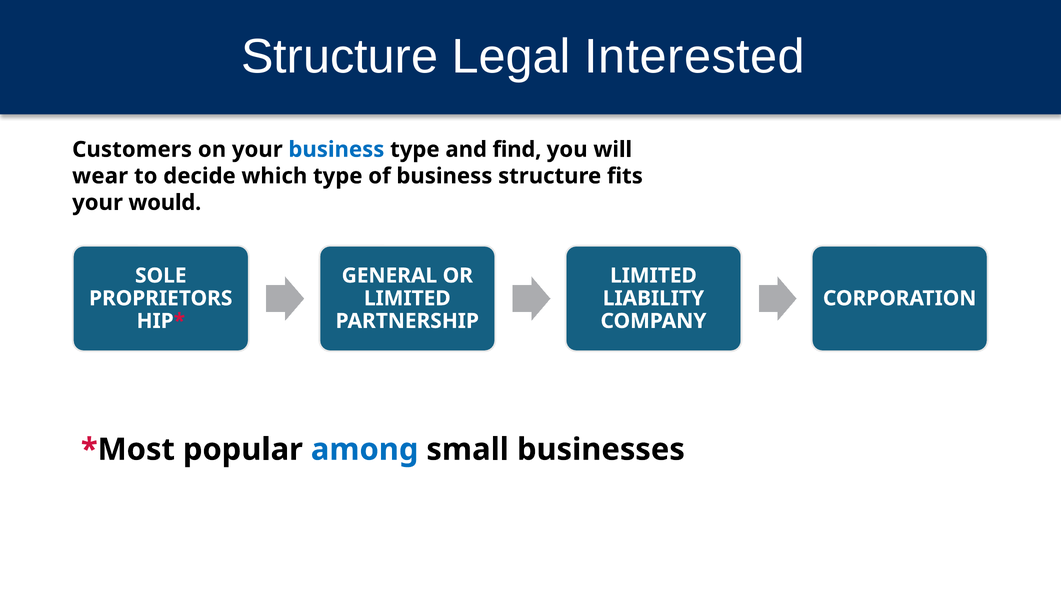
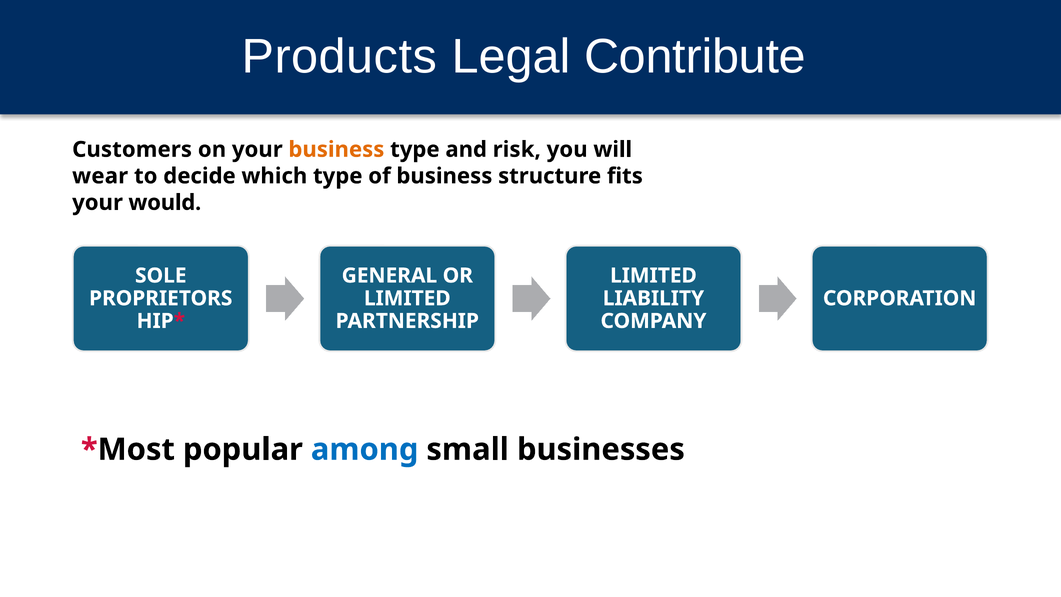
Structure at (340, 57): Structure -> Products
Interested: Interested -> Contribute
business at (336, 149) colour: blue -> orange
find: find -> risk
